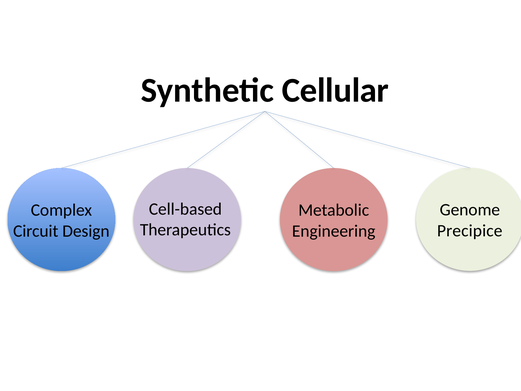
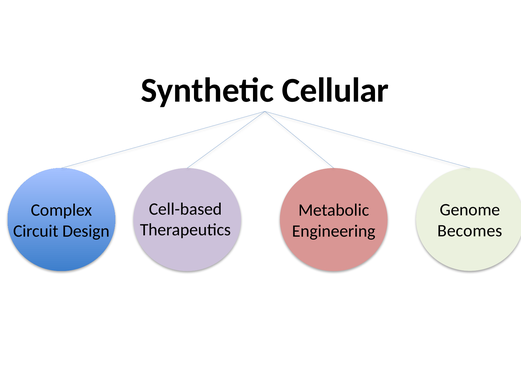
Precipice: Precipice -> Becomes
